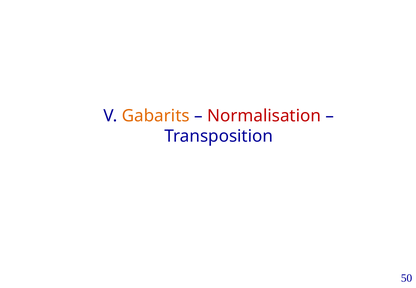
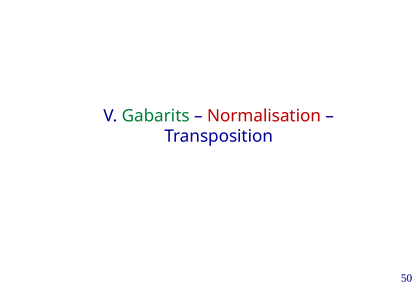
Gabarits colour: orange -> green
